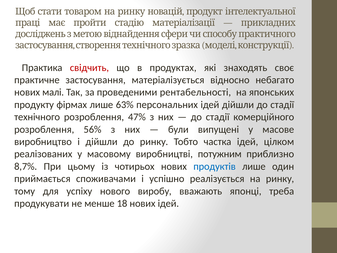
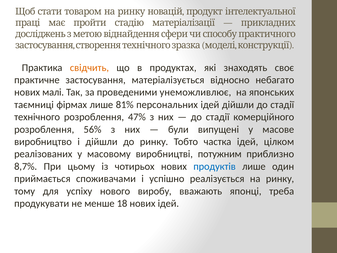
свідчить colour: red -> orange
рентабельності: рентабельності -> унеможливлює
продукту: продукту -> таємниці
63%: 63% -> 81%
